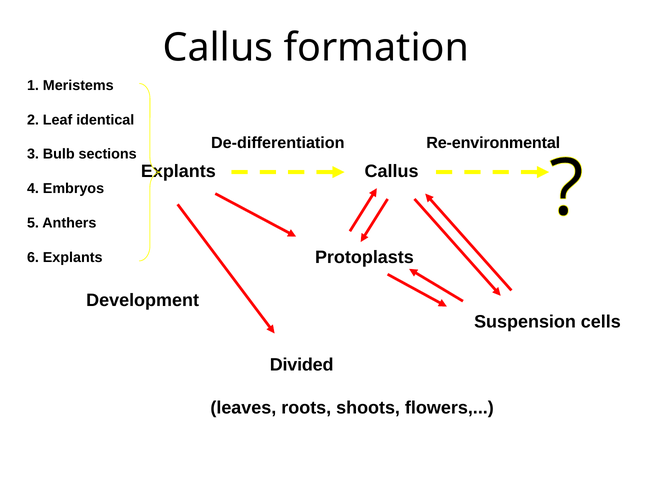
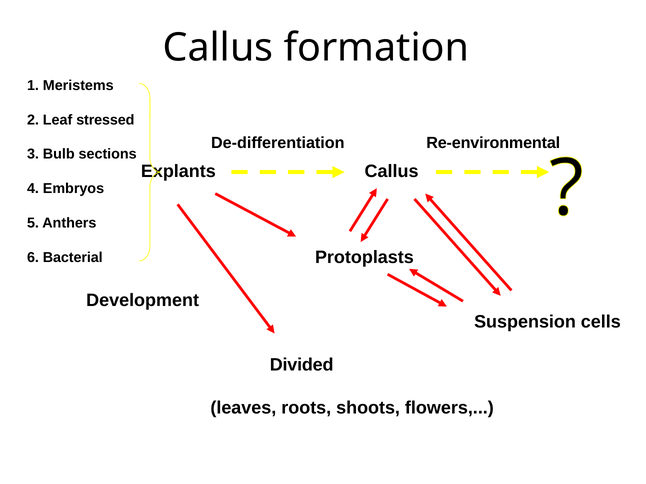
identical: identical -> stressed
6 Explants: Explants -> Bacterial
